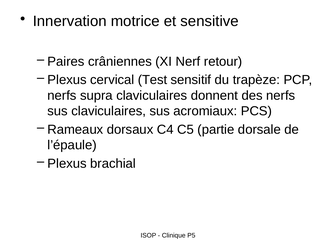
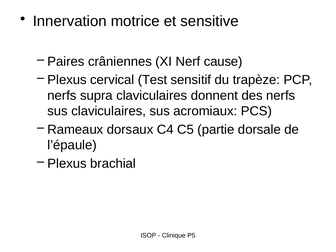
retour: retour -> cause
